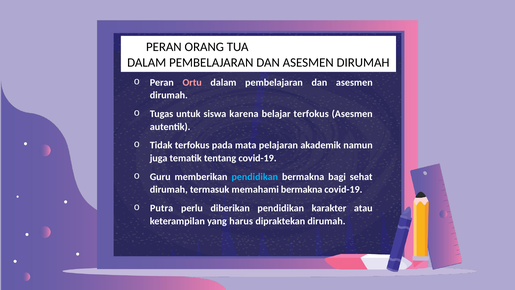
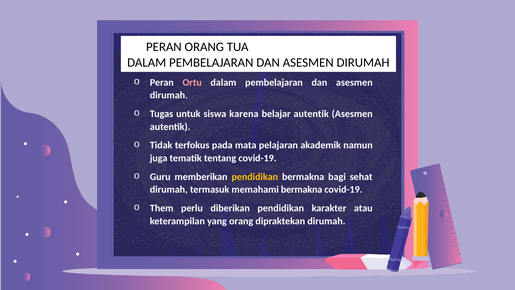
belajar terfokus: terfokus -> autentik
pendidikan at (255, 177) colour: light blue -> yellow
Putra: Putra -> Them
yang harus: harus -> orang
